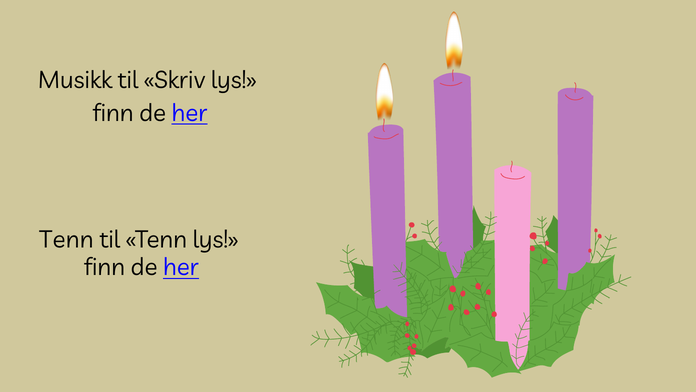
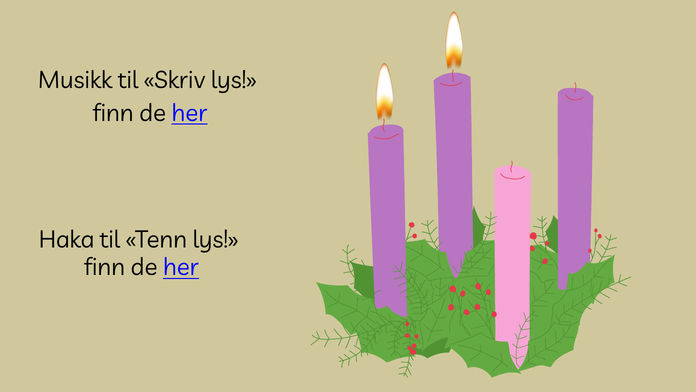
Tenn at (66, 239): Tenn -> Haka
